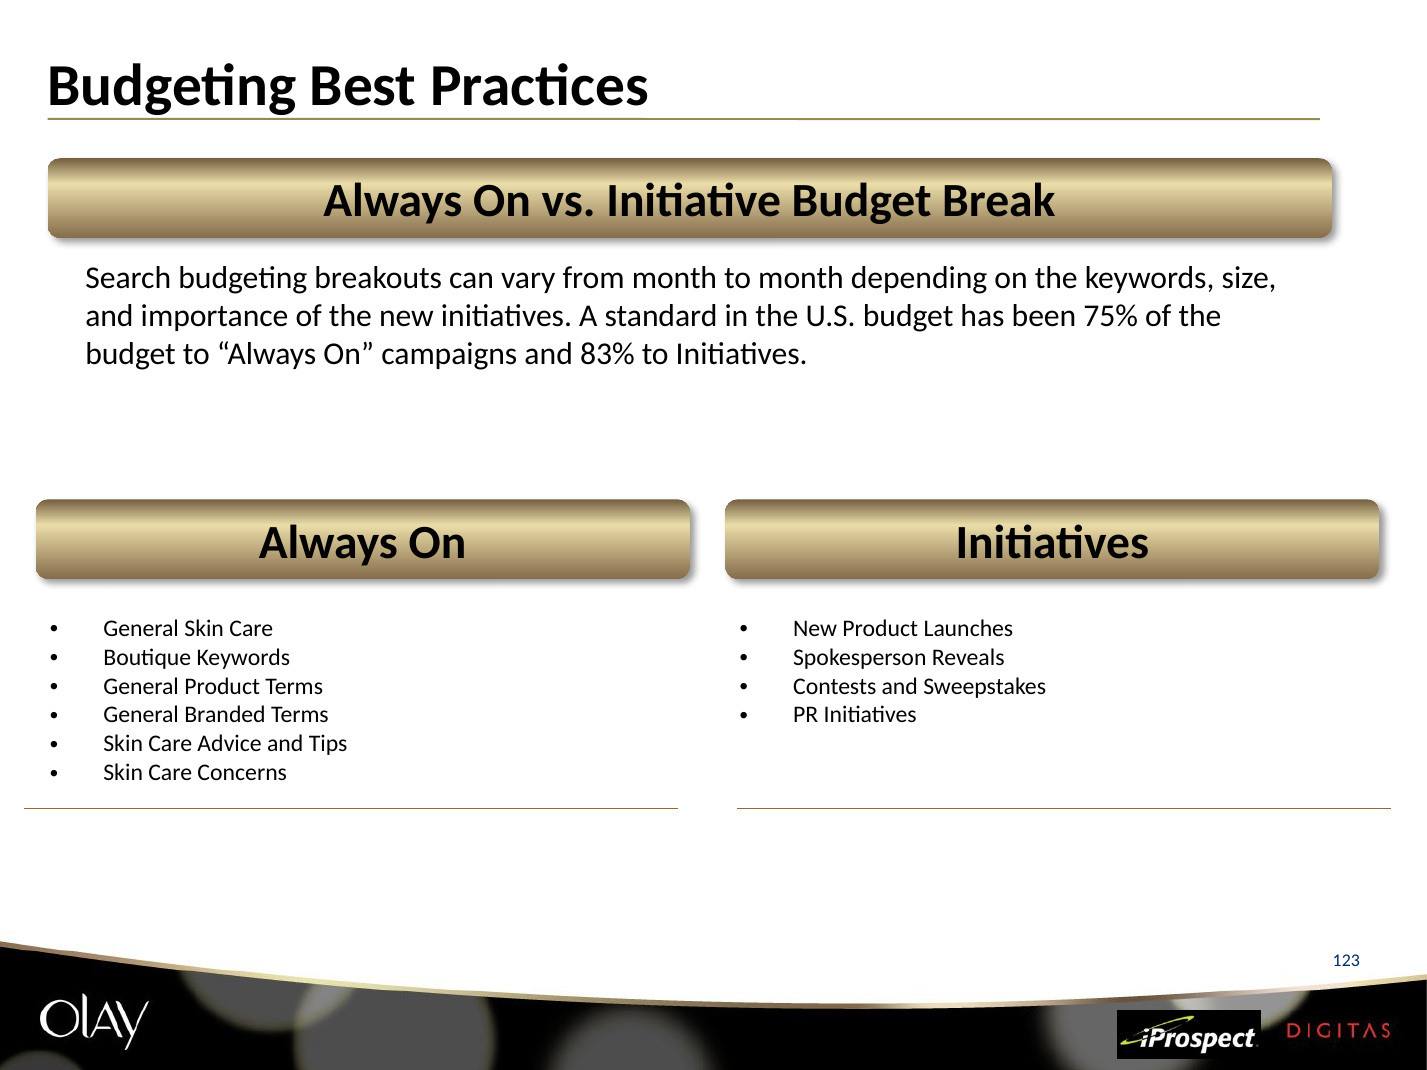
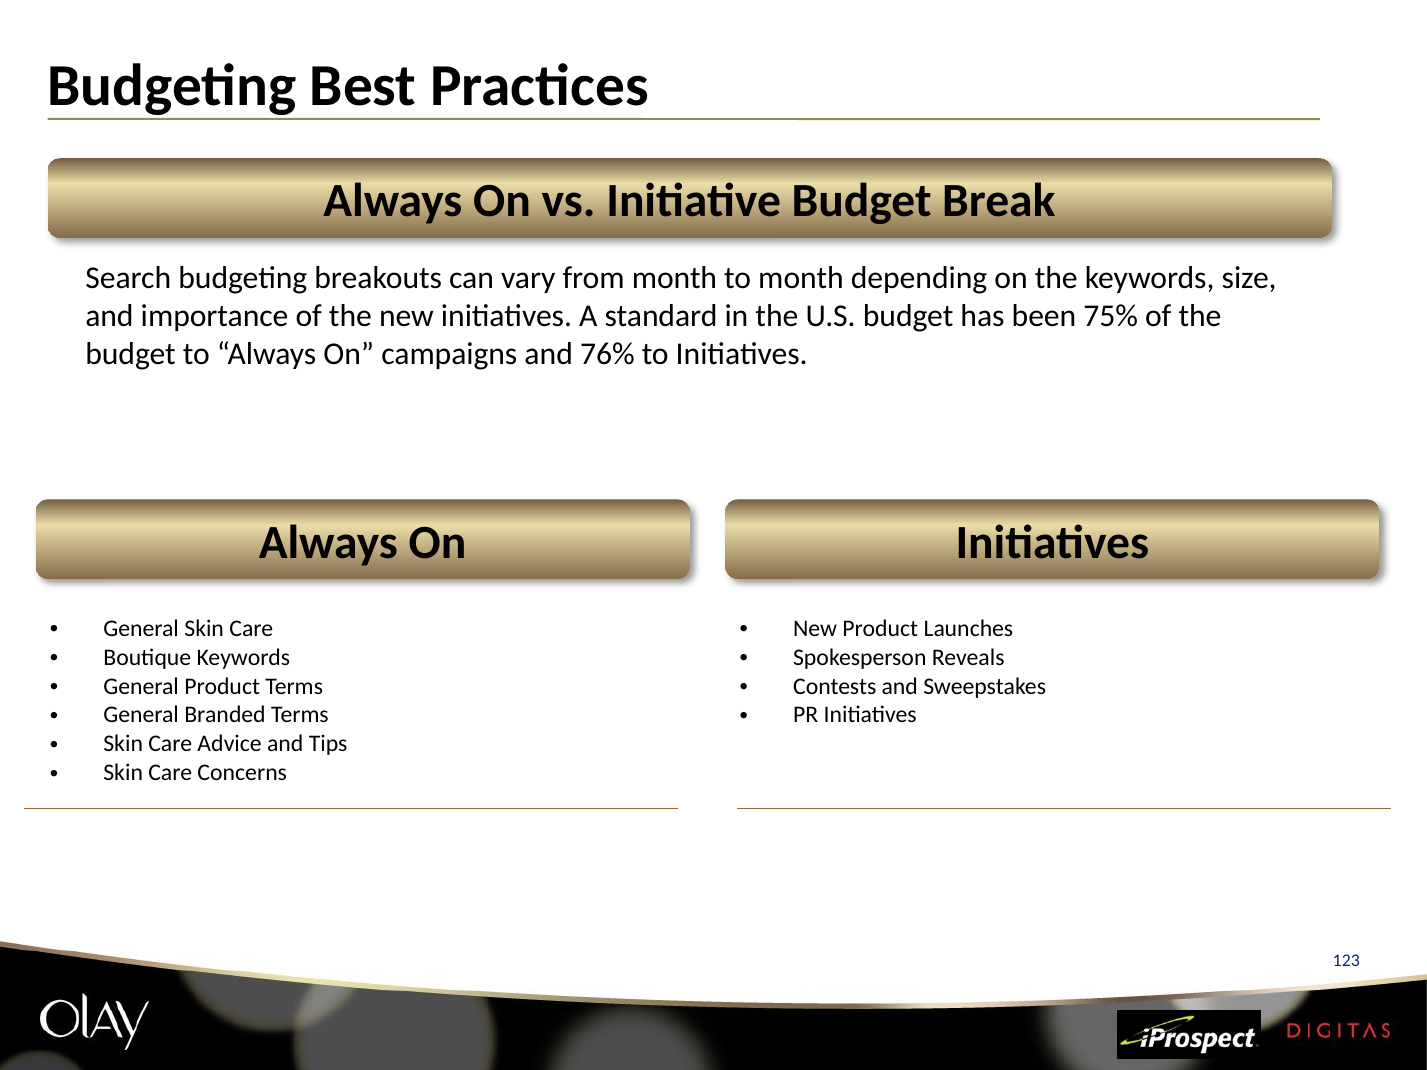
83%: 83% -> 76%
